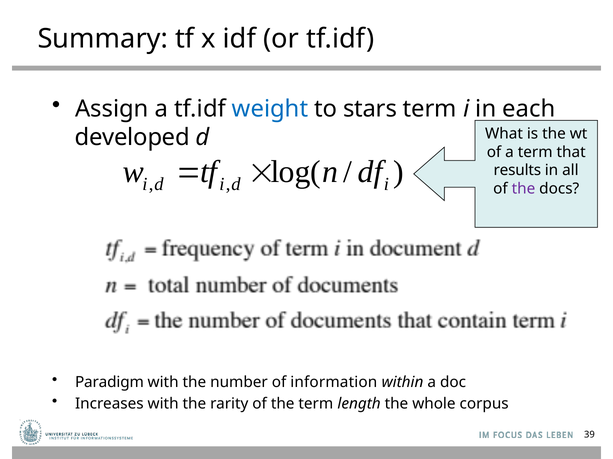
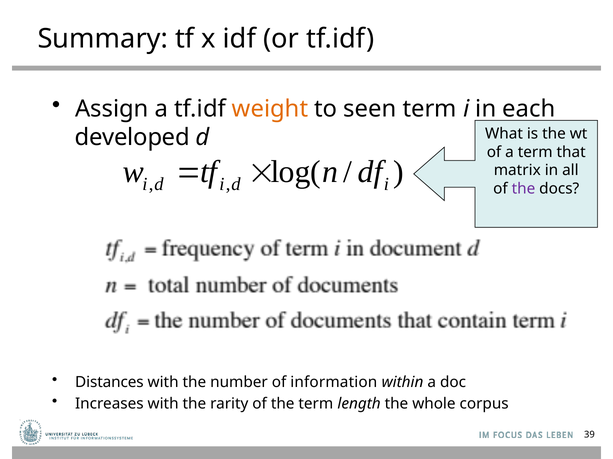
weight colour: blue -> orange
stars: stars -> seen
results: results -> matrix
Paradigm: Paradigm -> Distances
